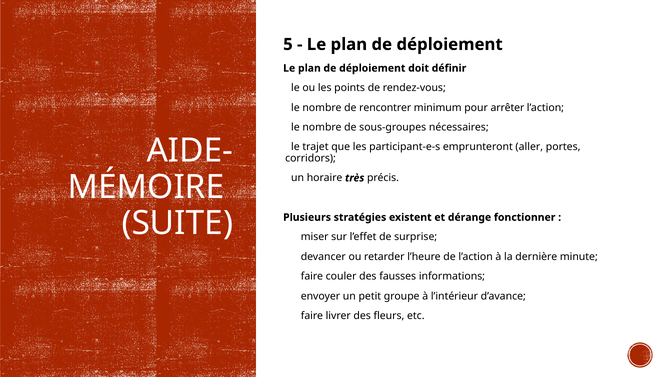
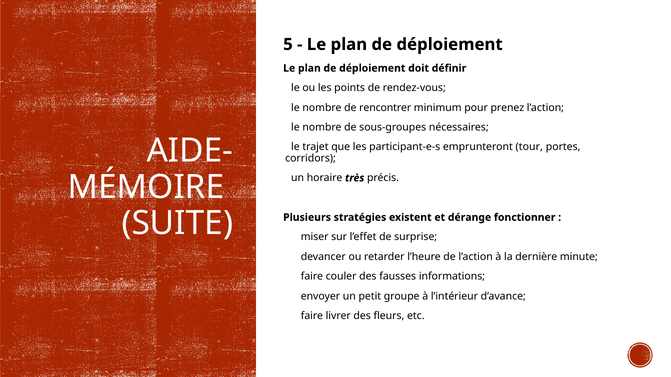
arrêter: arrêter -> prenez
aller: aller -> tour
